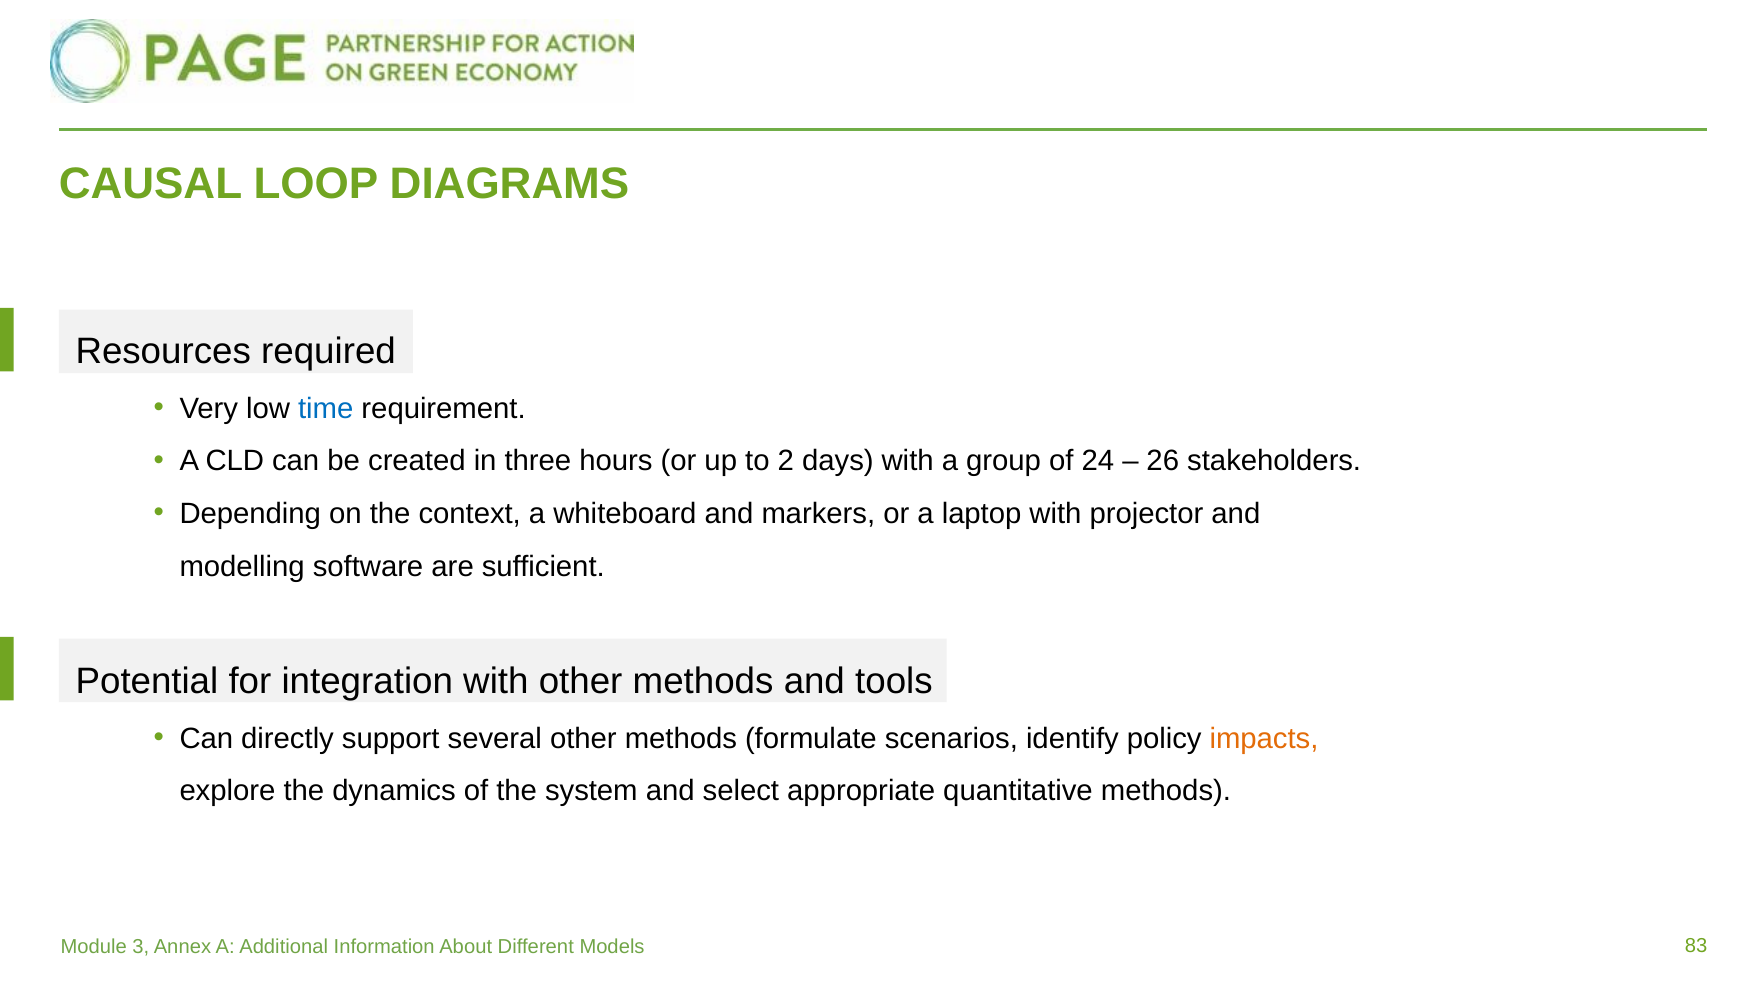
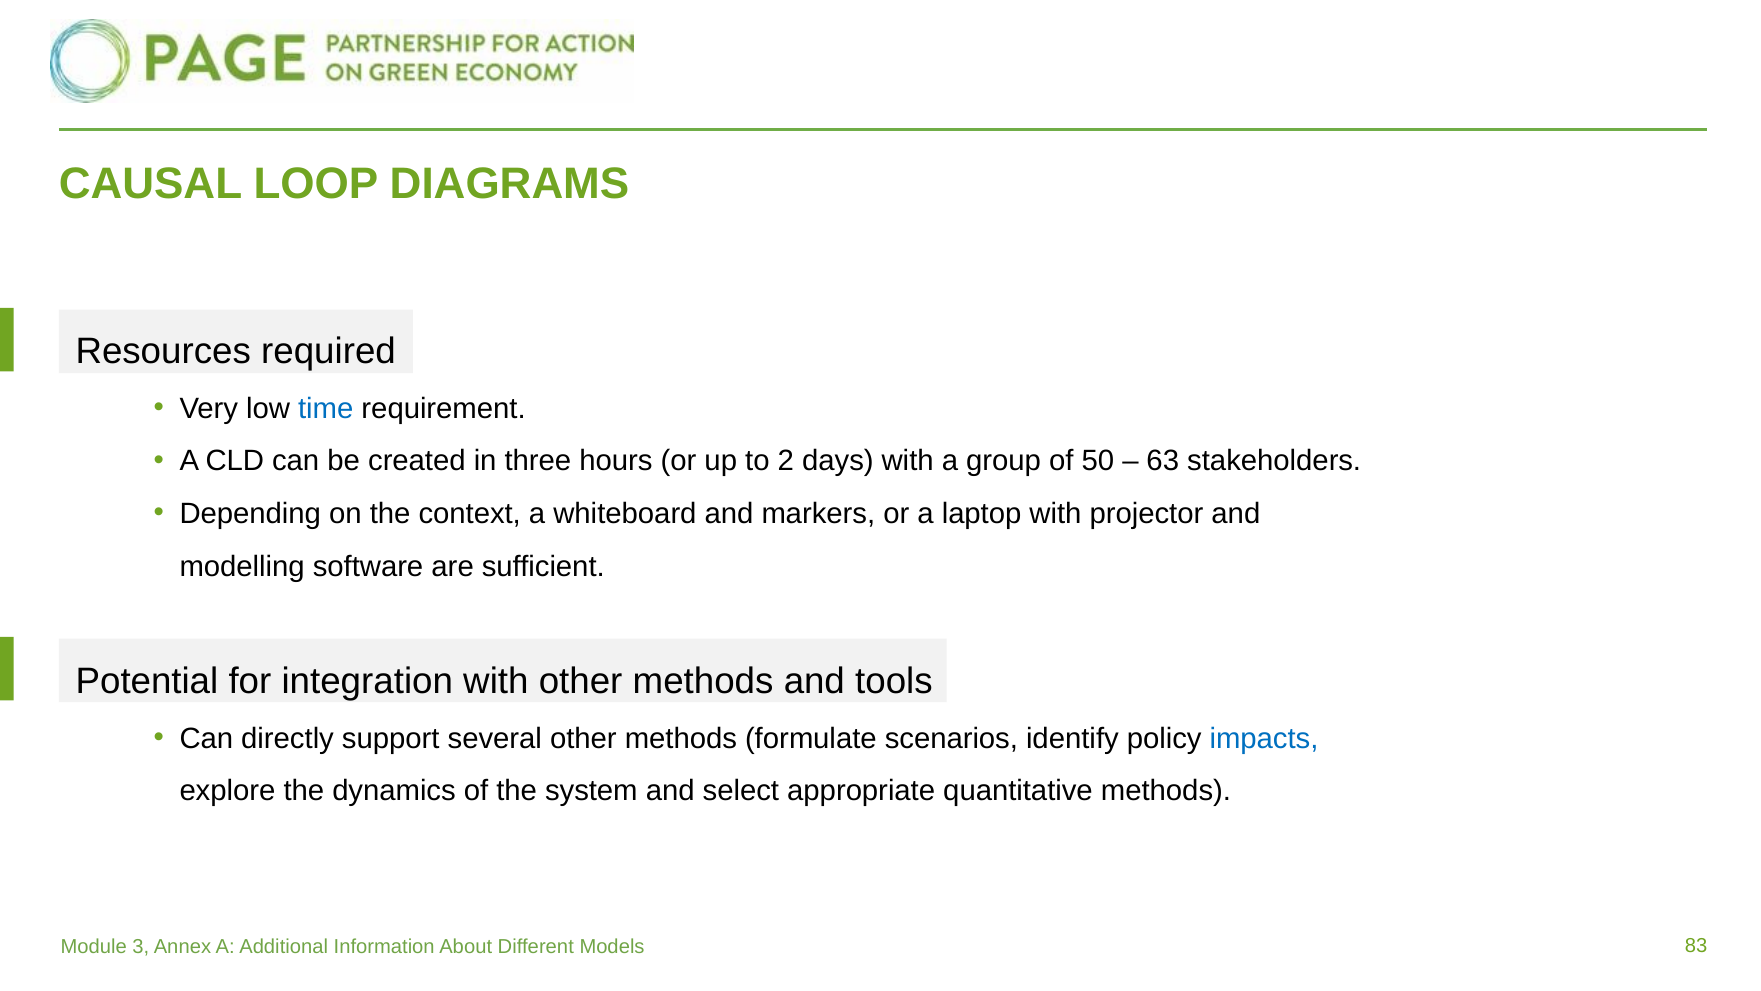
24: 24 -> 50
26: 26 -> 63
impacts colour: orange -> blue
